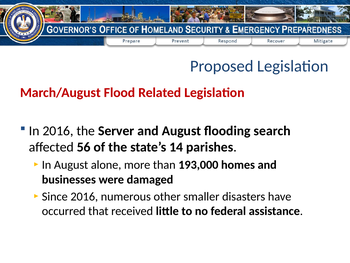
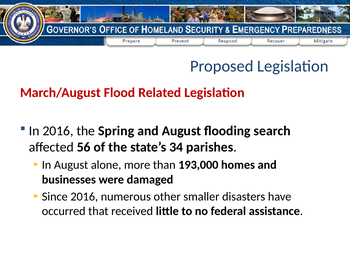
Server: Server -> Spring
14: 14 -> 34
